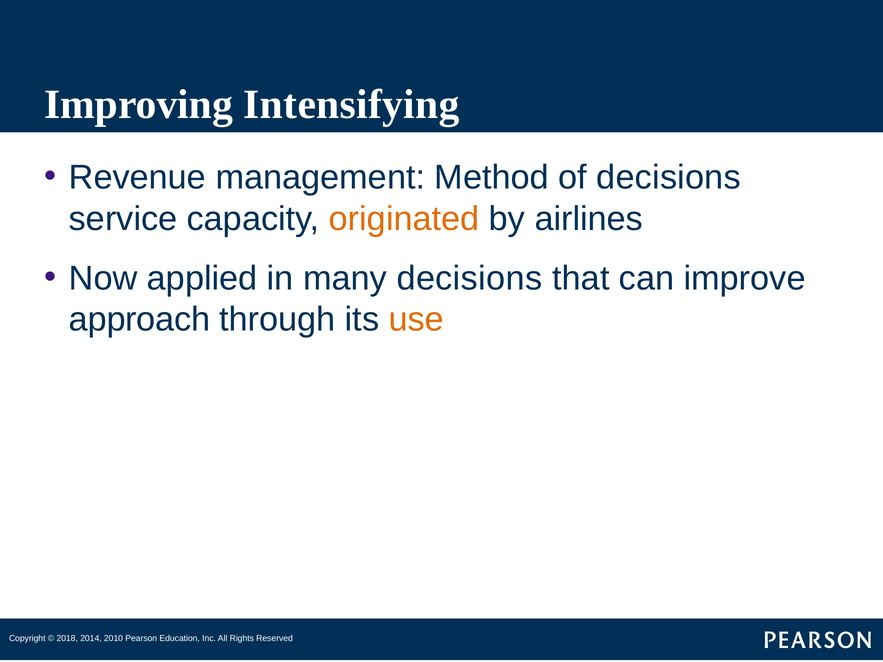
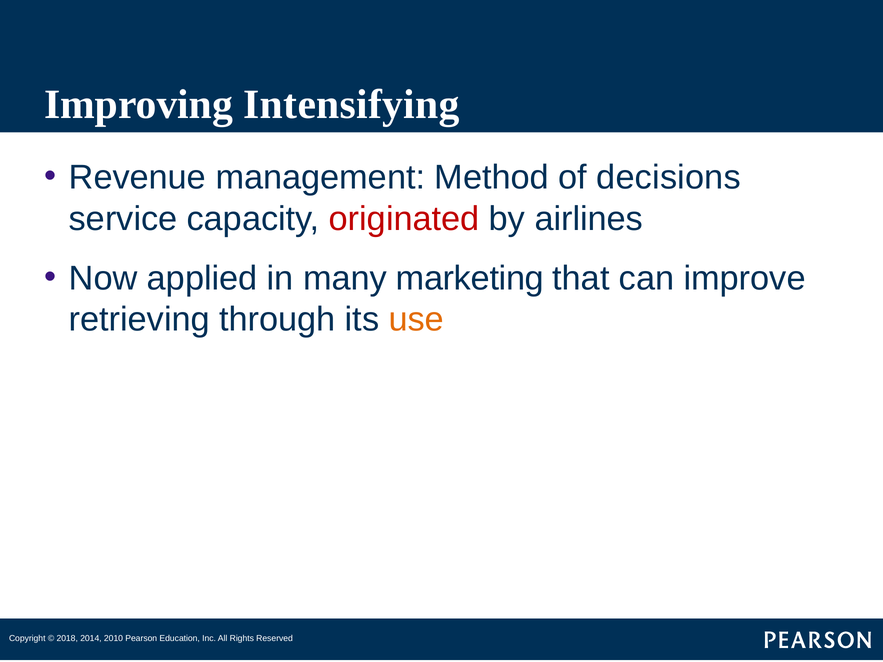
originated colour: orange -> red
many decisions: decisions -> marketing
approach: approach -> retrieving
